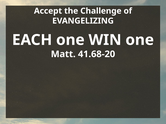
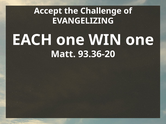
41.68-20: 41.68-20 -> 93.36-20
